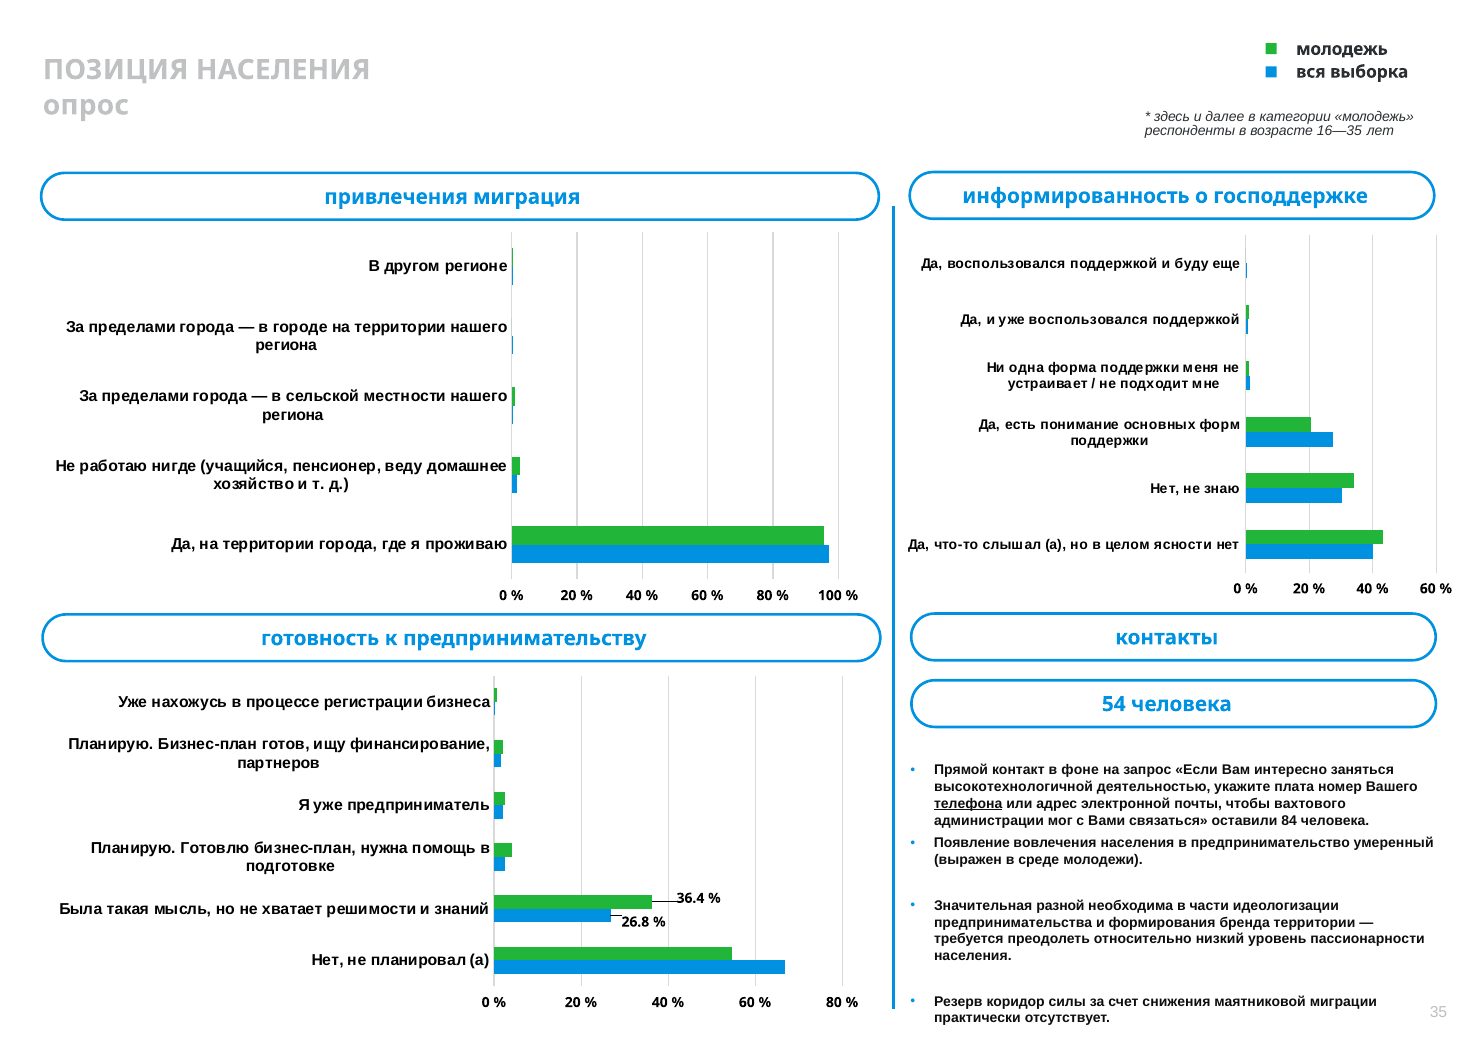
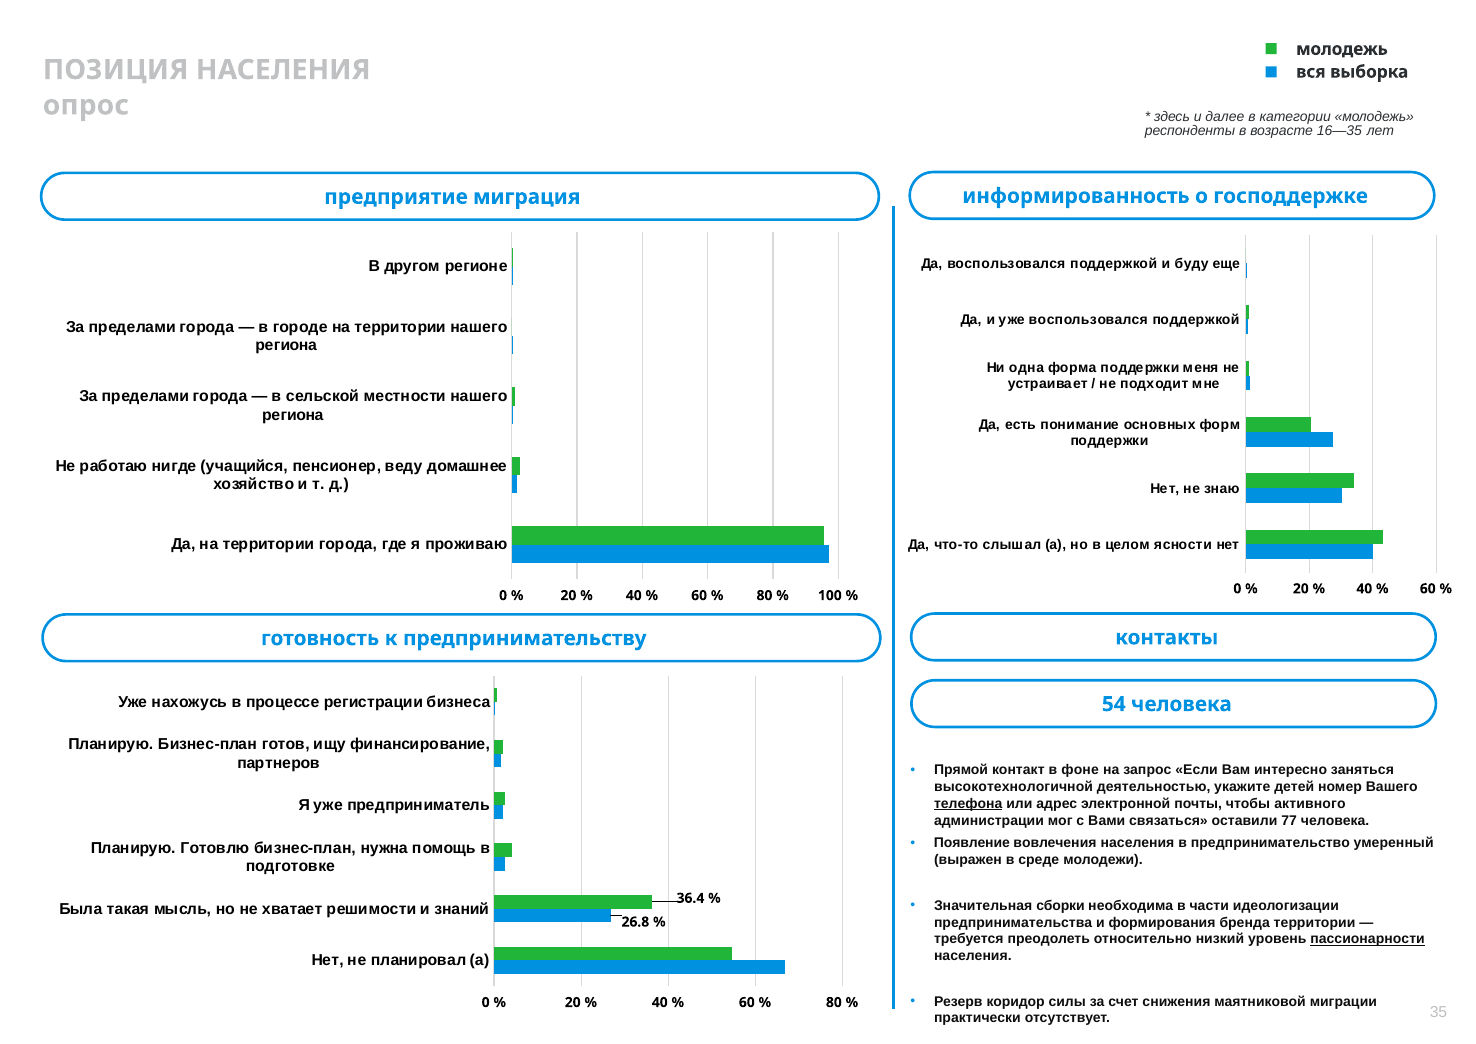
привлечения: привлечения -> предприятие
плата: плата -> детей
вахтового: вахтового -> активного
84: 84 -> 77
разной: разной -> сборки
пассионарности underline: none -> present
